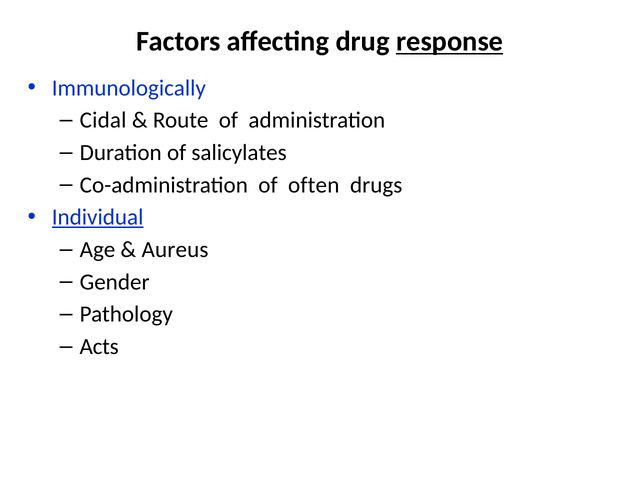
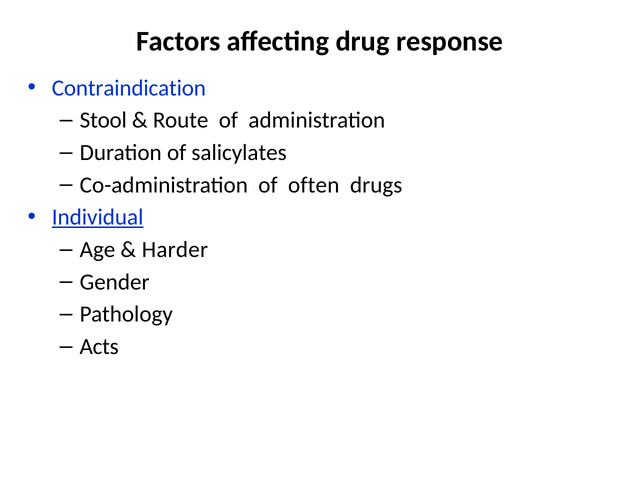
response underline: present -> none
Immunologically: Immunologically -> Contraindication
Cidal: Cidal -> Stool
Aureus: Aureus -> Harder
